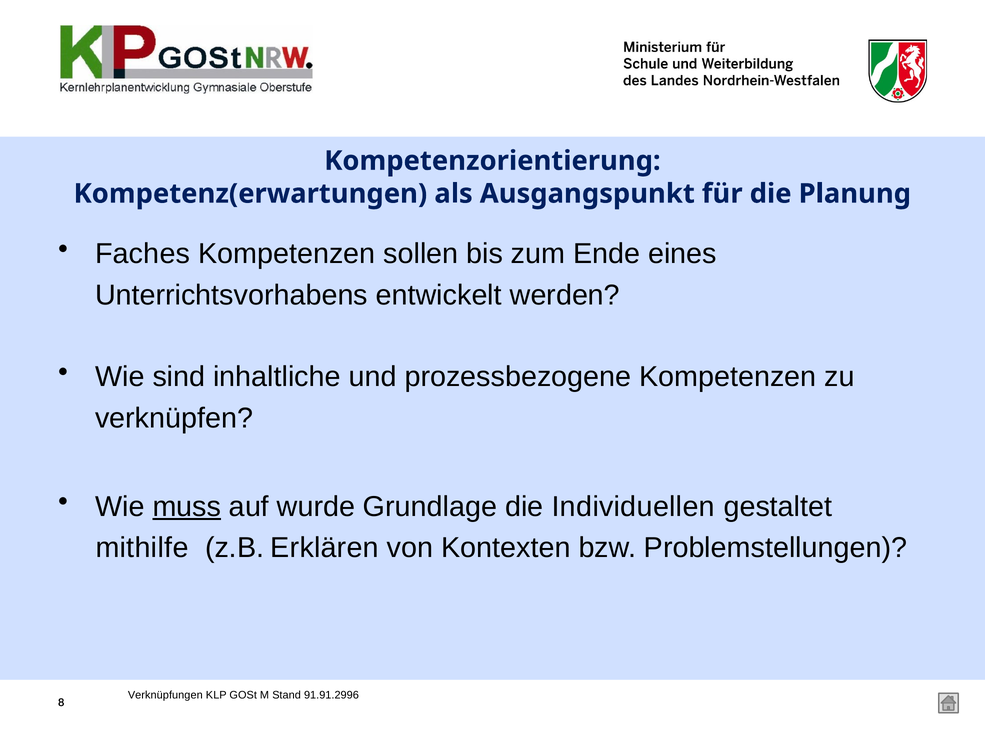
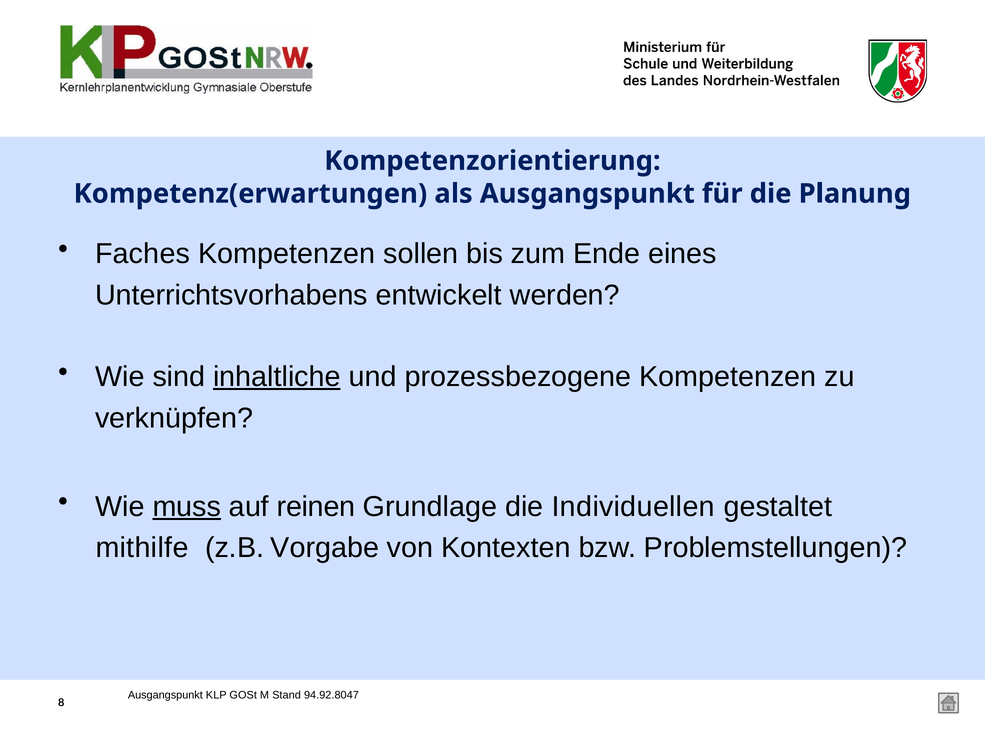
inhaltliche underline: none -> present
wurde: wurde -> reinen
Erklären: Erklären -> Vorgabe
Verknüpfungen at (165, 695): Verknüpfungen -> Ausgangspunkt
91.91.2996: 91.91.2996 -> 94.92.8047
